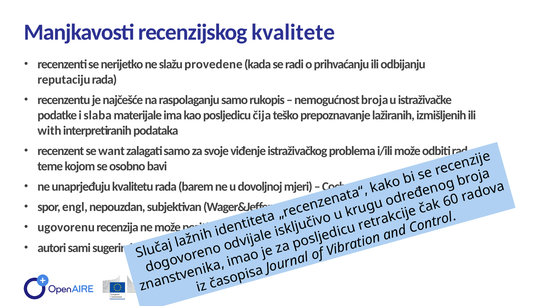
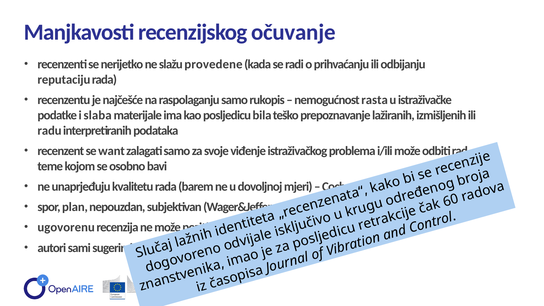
kvalitete: kvalitete -> očuvanje
broja: broja -> rasta
čija: čija -> bila
with: with -> radu
engl: engl -> plan
